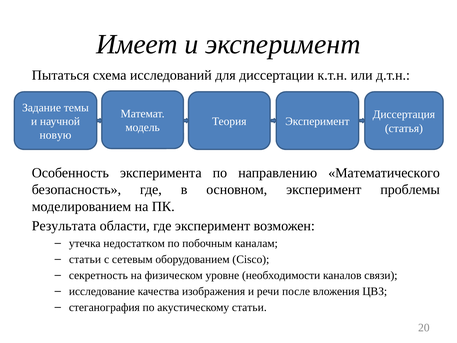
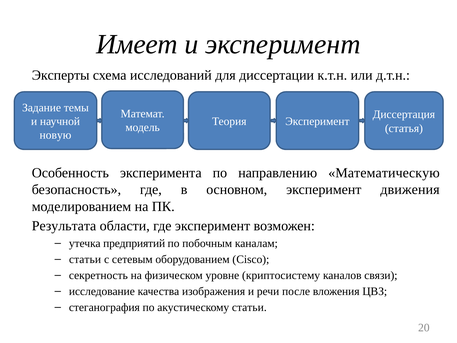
Пытаться: Пытаться -> Эксперты
Математического: Математического -> Математическую
проблемы: проблемы -> движения
недостатком: недостатком -> предприятий
необходимости: необходимости -> криптосистему
